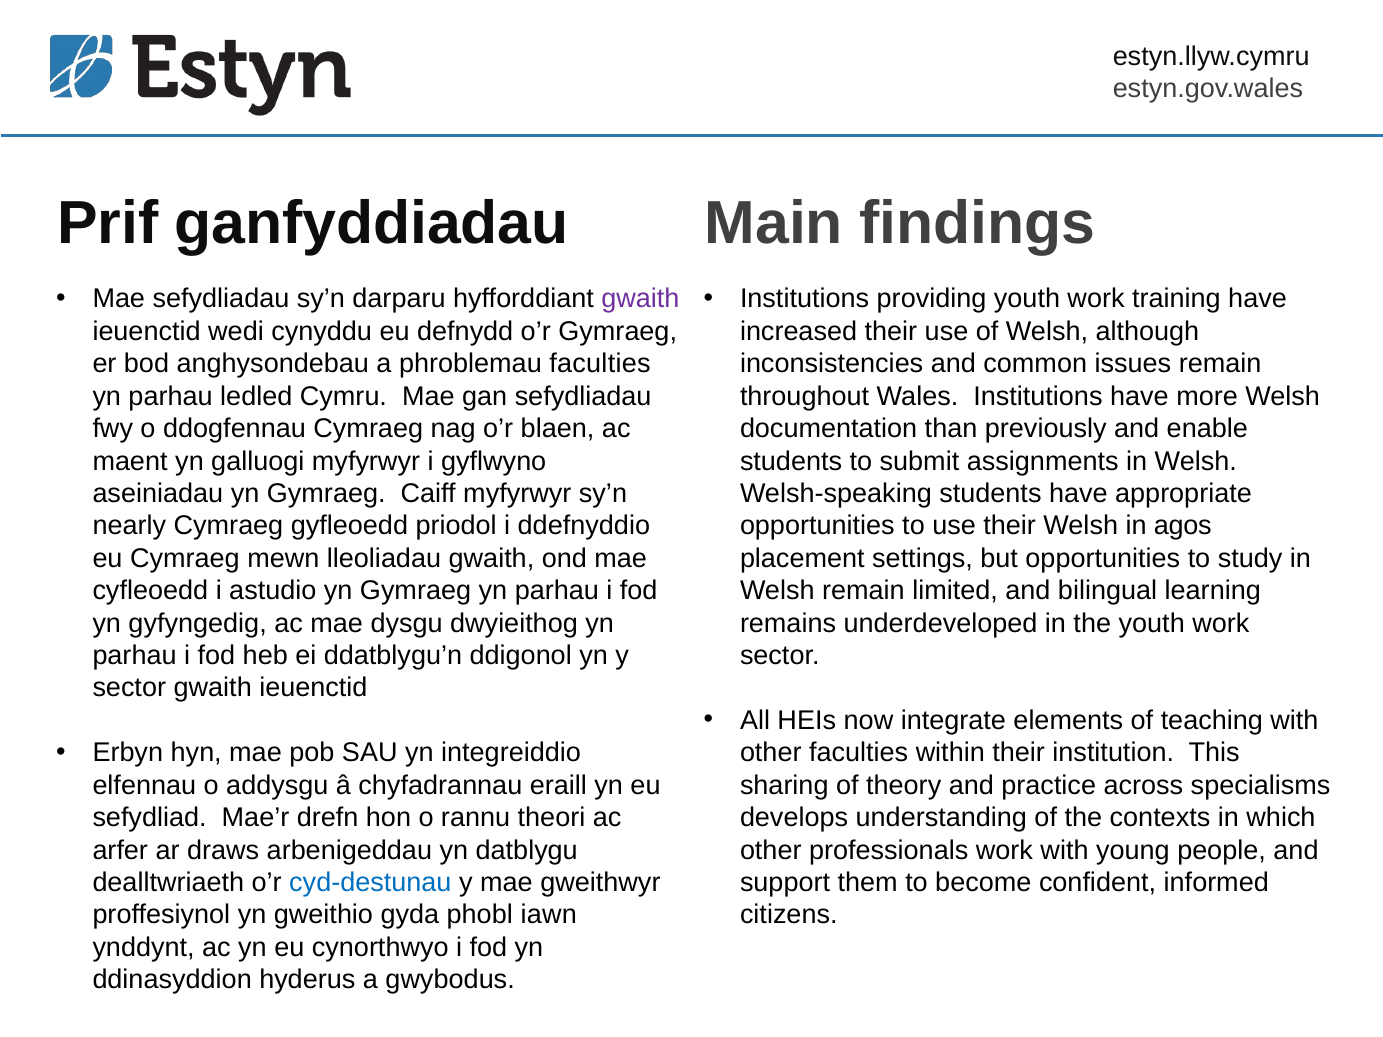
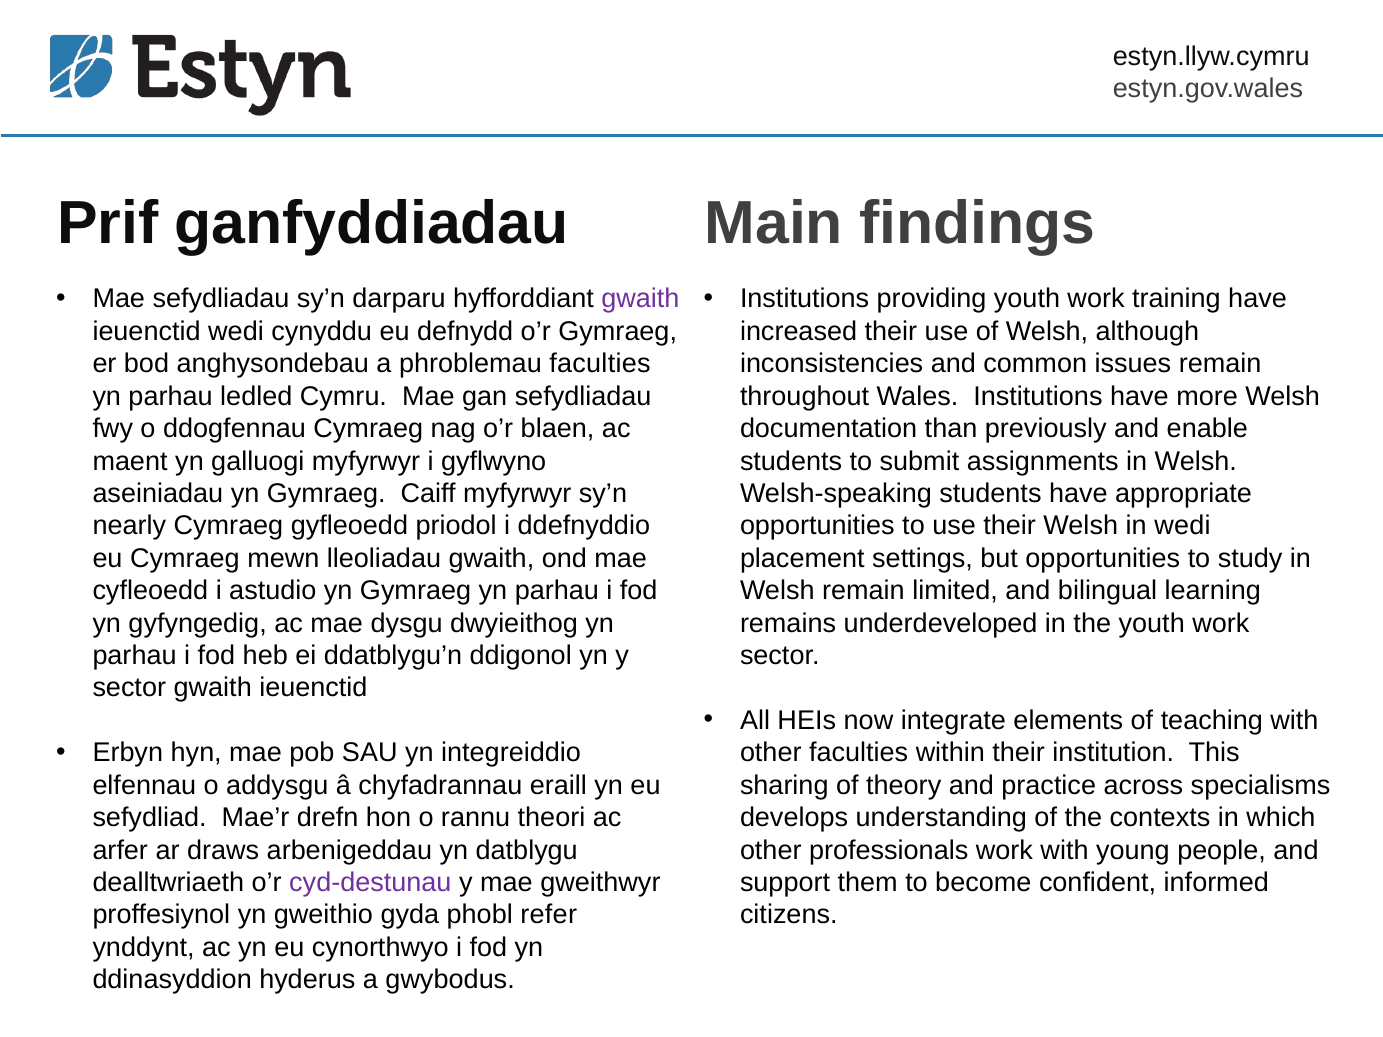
in agos: agos -> wedi
cyd-destunau colour: blue -> purple
iawn: iawn -> refer
